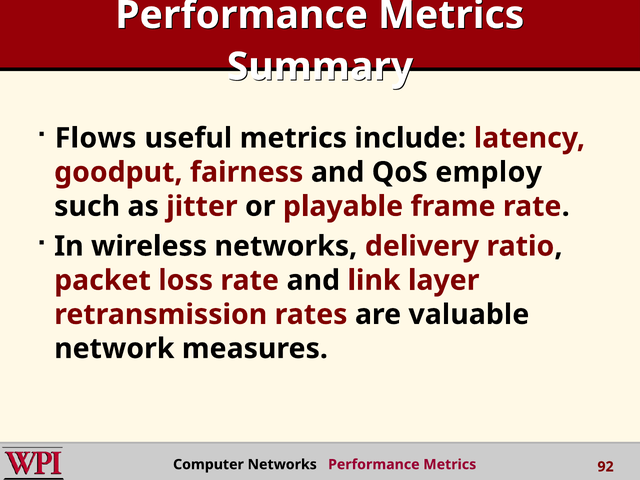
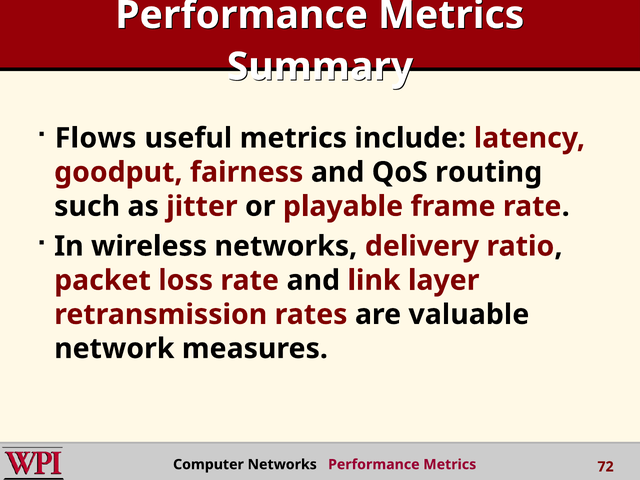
employ: employ -> routing
92: 92 -> 72
